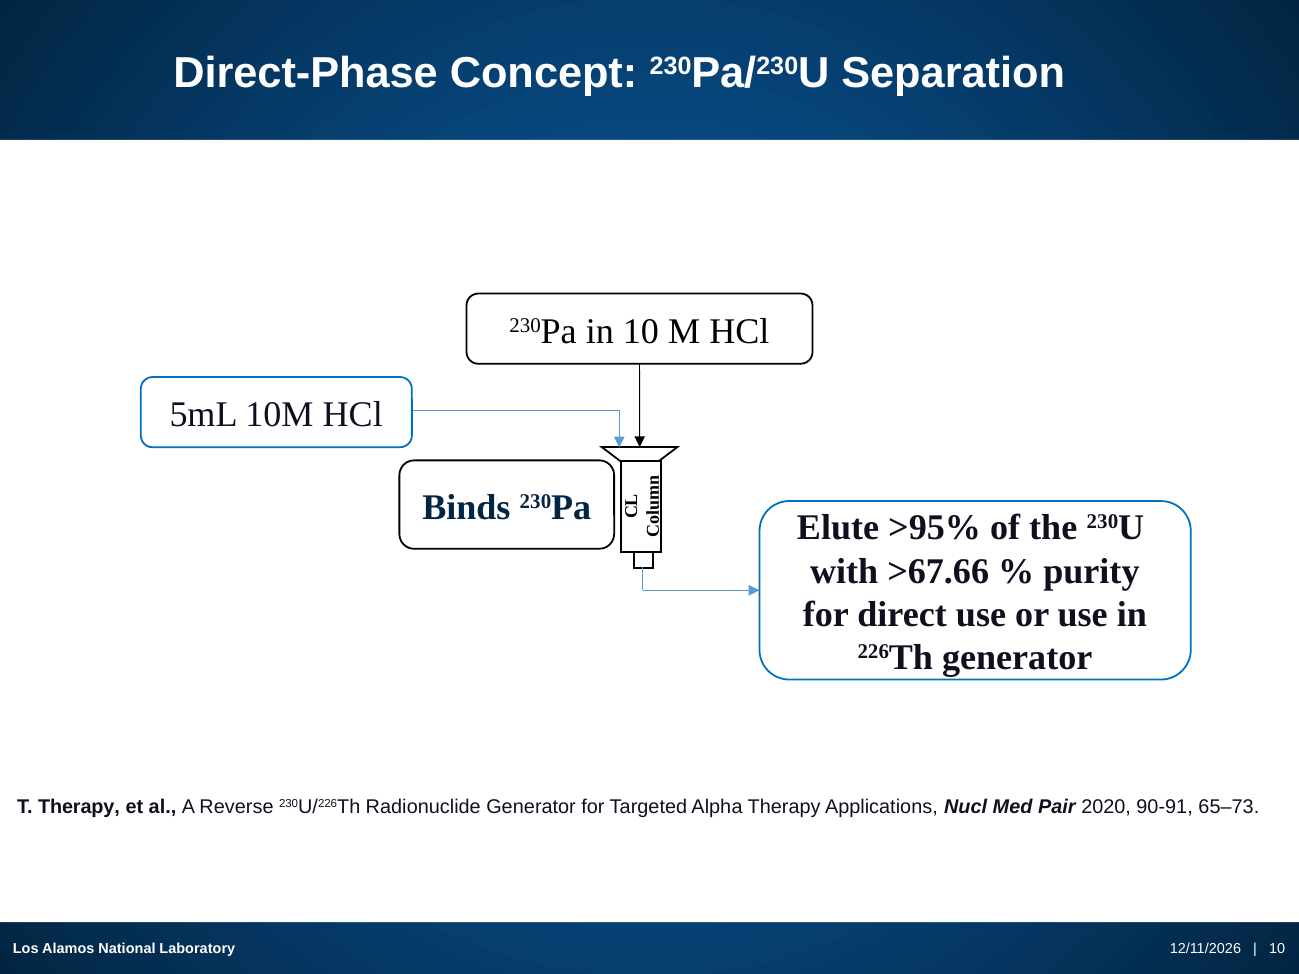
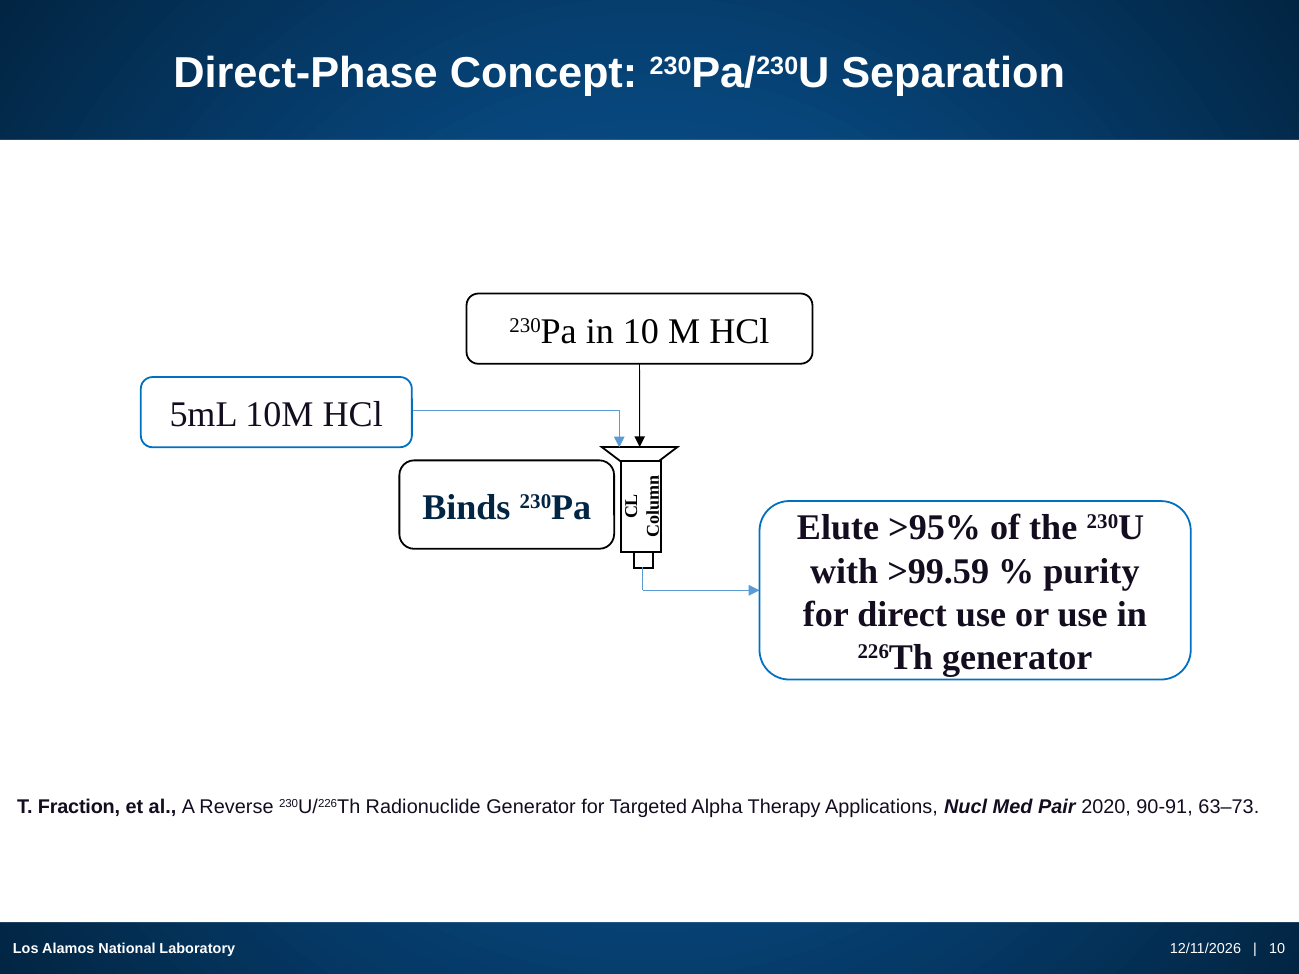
>67.66: >67.66 -> >99.59
T Therapy: Therapy -> Fraction
65–73: 65–73 -> 63–73
